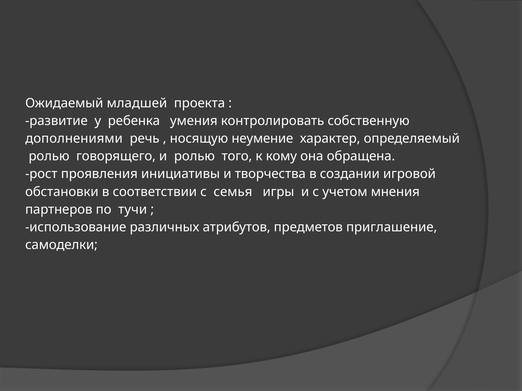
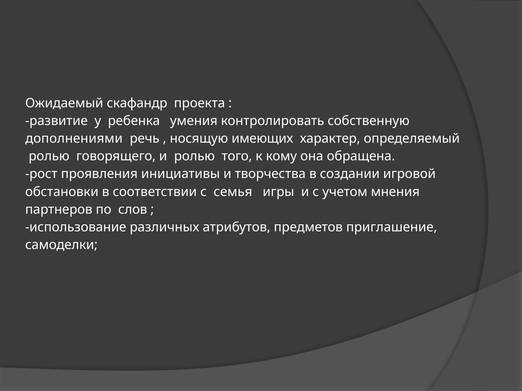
младшей: младшей -> скафандр
неумение: неумение -> имеющих
тучи: тучи -> слов
